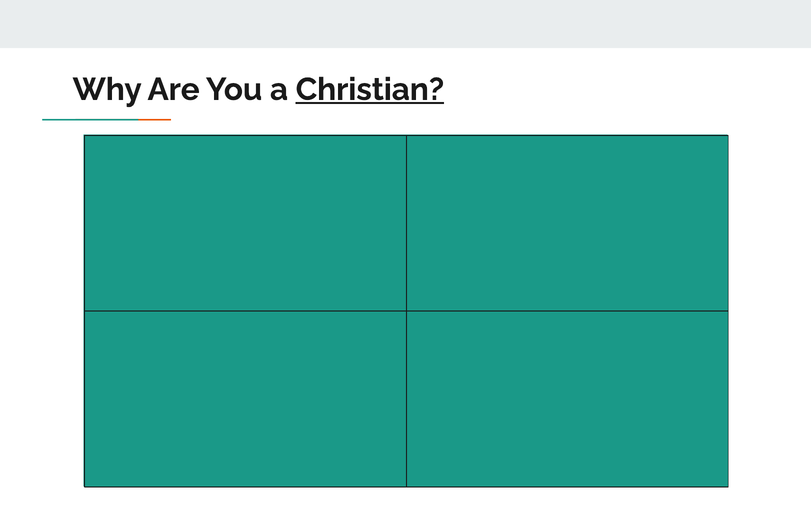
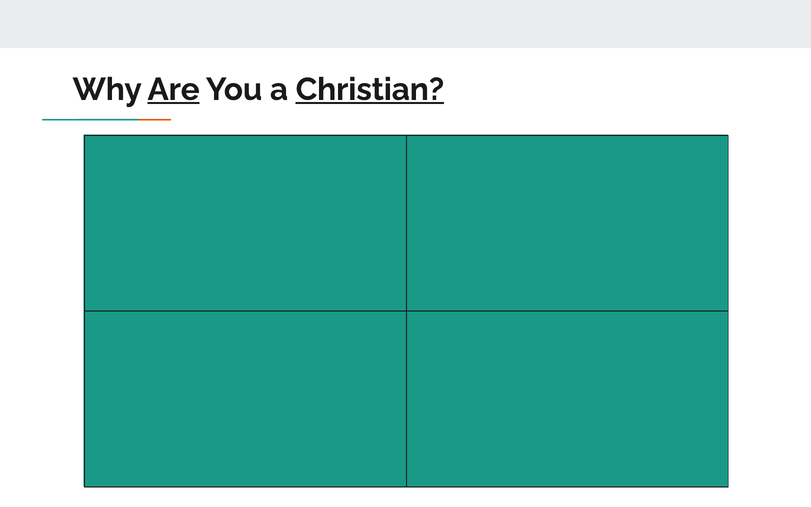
Are underline: none -> present
